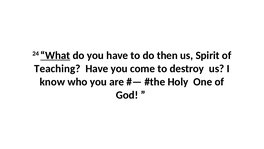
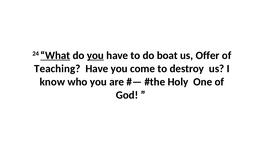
you at (95, 55) underline: none -> present
then: then -> boat
Spirit: Spirit -> Offer
